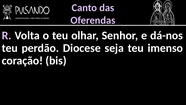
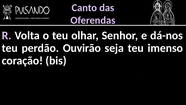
Diocese: Diocese -> Ouvirão
